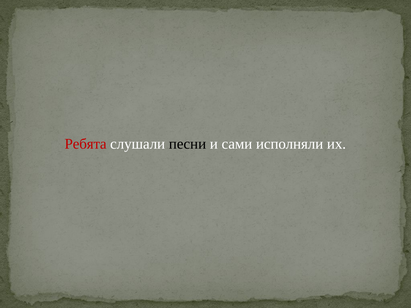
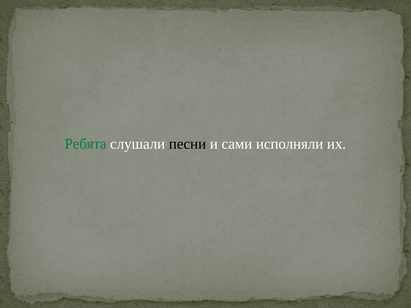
Ребята colour: red -> green
